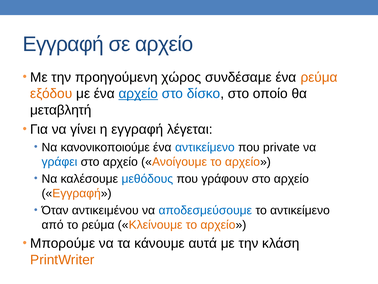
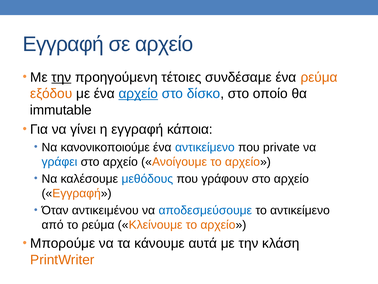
την at (61, 77) underline: none -> present
χώρος: χώρος -> τέτοιες
μεταβλητή: μεταβλητή -> immutable
λέγεται: λέγεται -> κάποια
